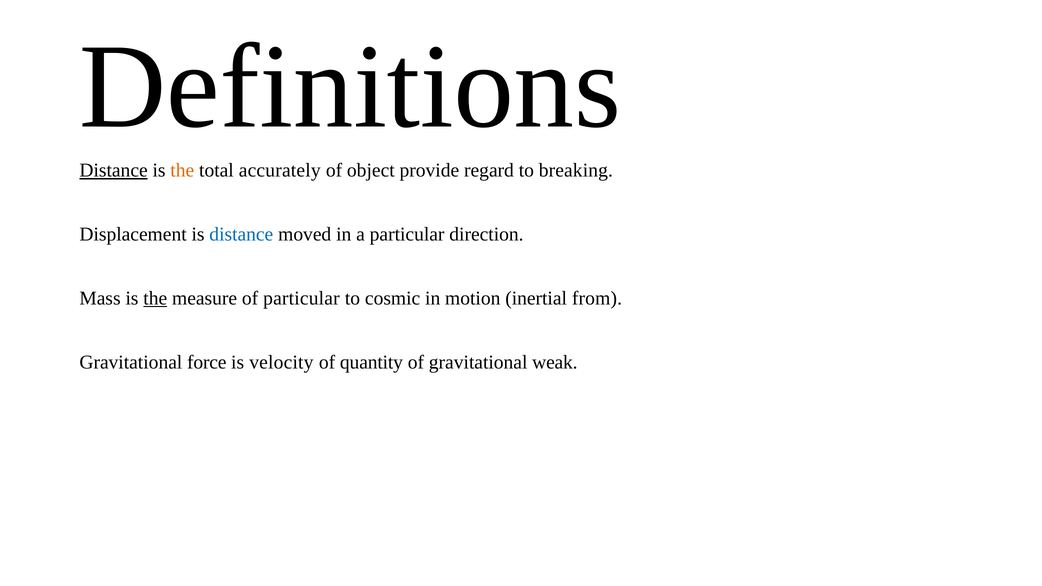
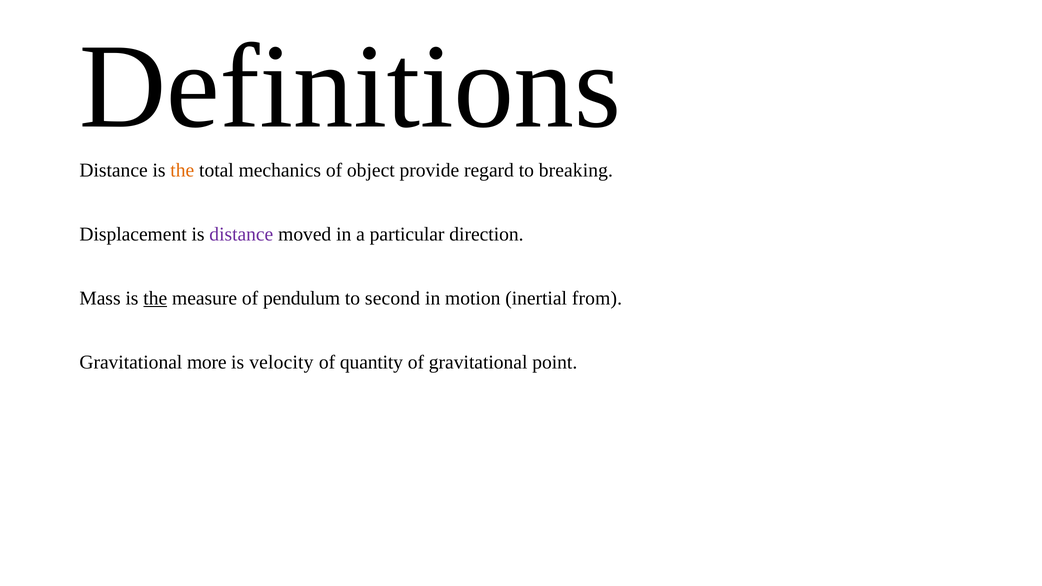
Distance at (114, 170) underline: present -> none
accurately: accurately -> mechanics
distance at (241, 234) colour: blue -> purple
of particular: particular -> pendulum
cosmic: cosmic -> second
force: force -> more
weak: weak -> point
